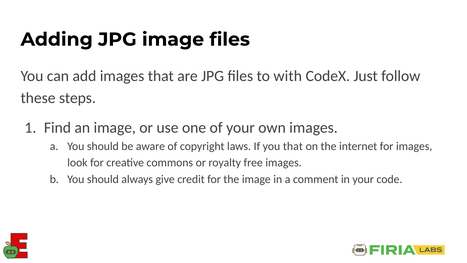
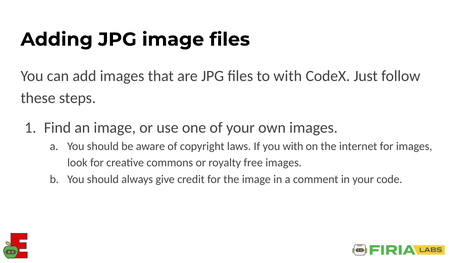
you that: that -> with
